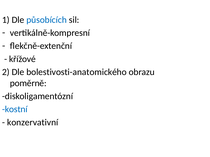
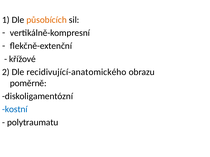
působících colour: blue -> orange
bolestivosti-anatomického: bolestivosti-anatomického -> recidivující-anatomického
konzervativní: konzervativní -> polytraumatu
